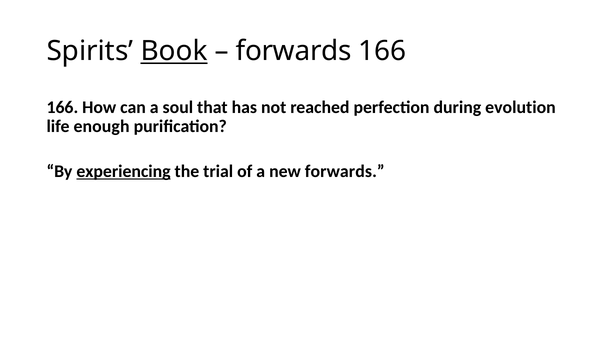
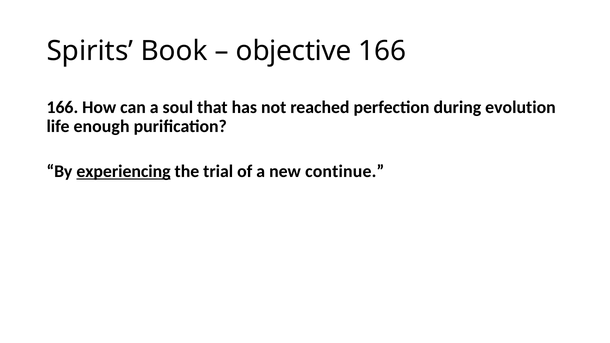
Book underline: present -> none
forwards at (294, 51): forwards -> objective
new forwards: forwards -> continue
